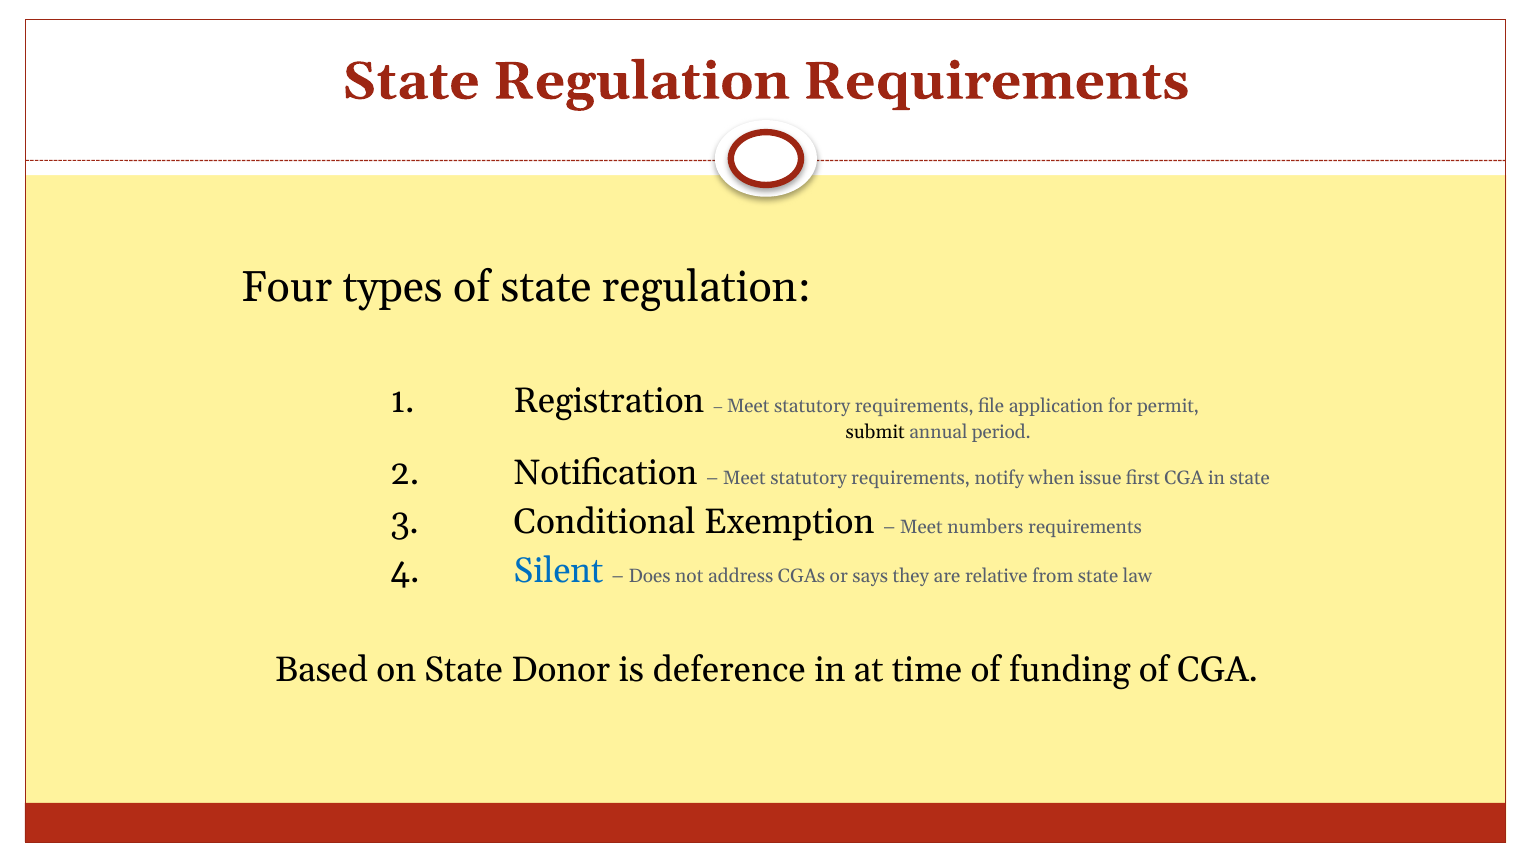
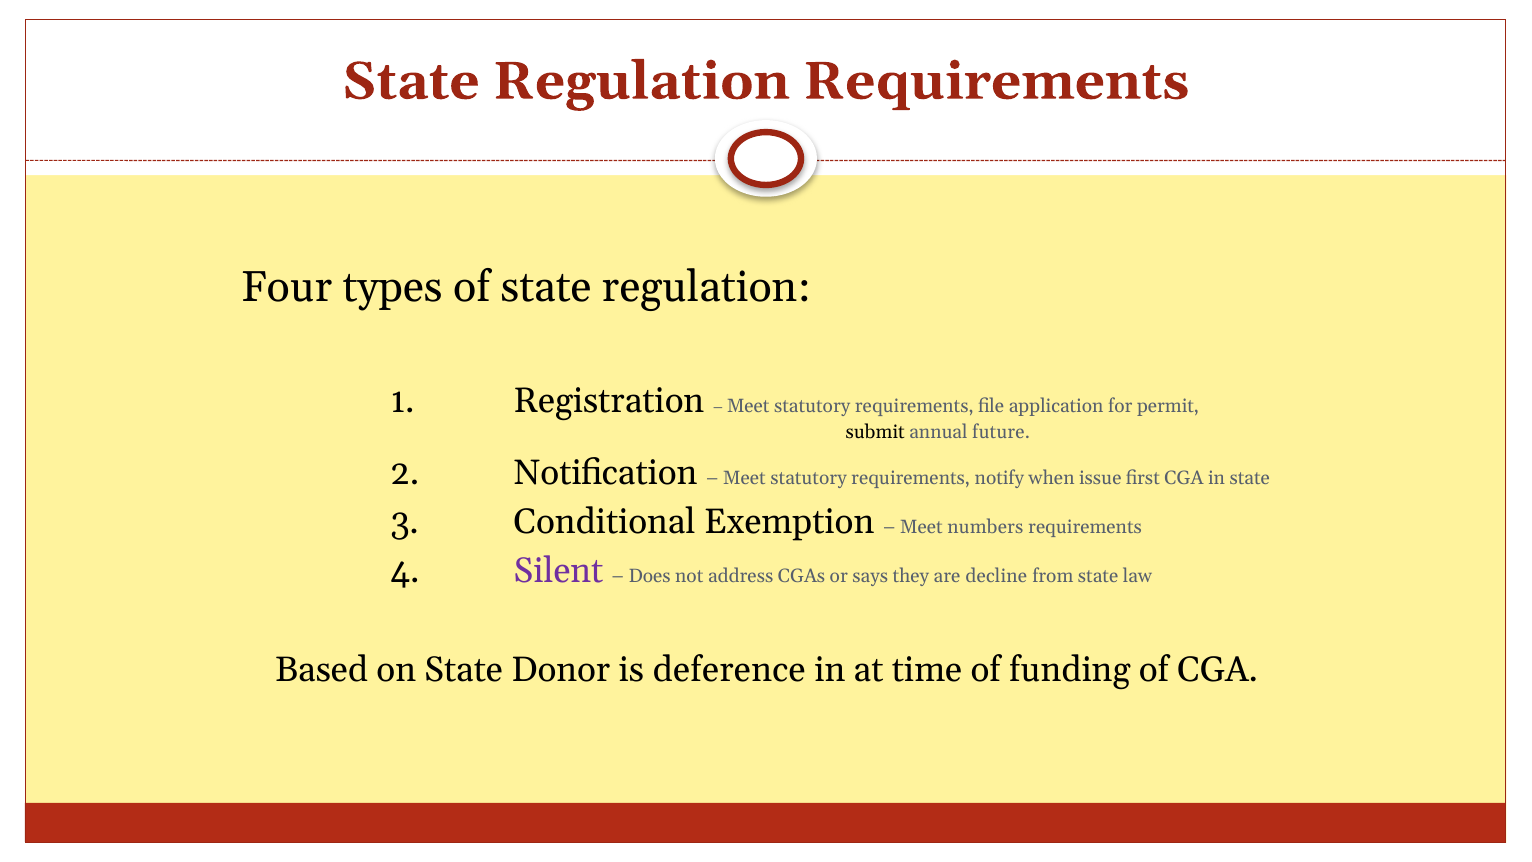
period: period -> future
Silent colour: blue -> purple
relative: relative -> decline
